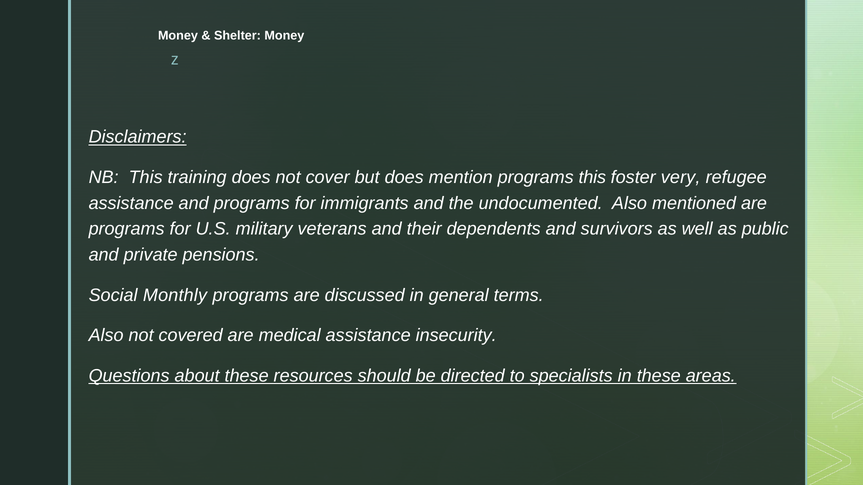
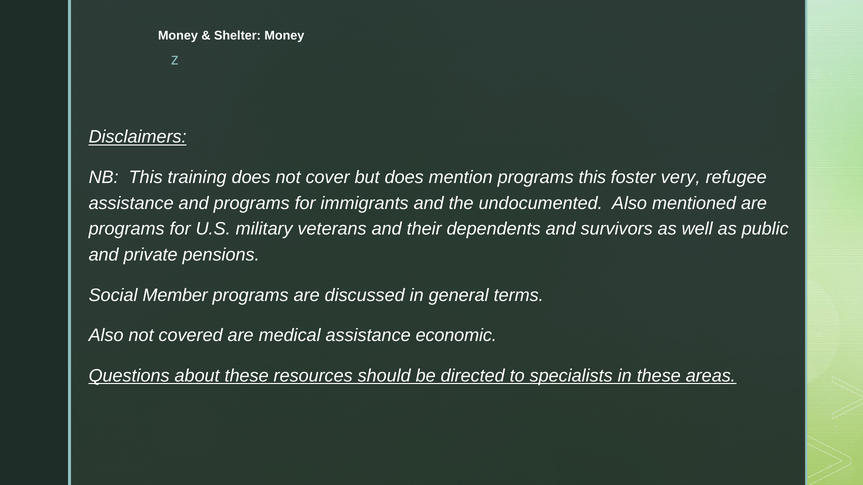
Monthly: Monthly -> Member
insecurity: insecurity -> economic
